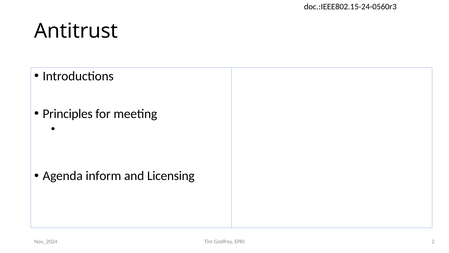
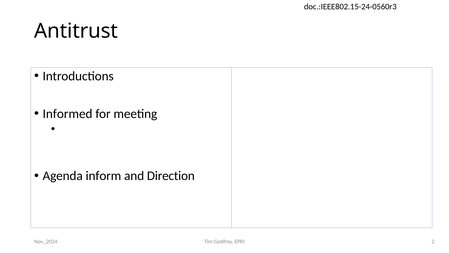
Principles: Principles -> Informed
Licensing: Licensing -> Direction
